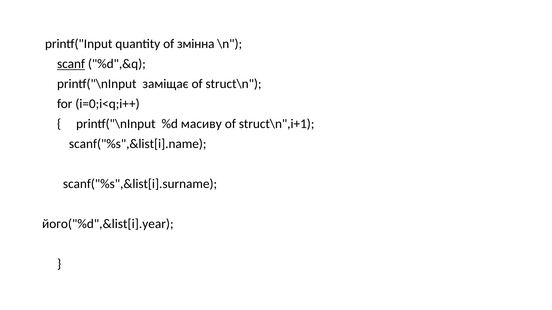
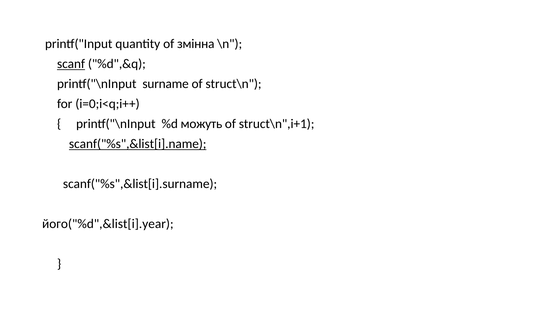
заміщає: заміщає -> surname
масиву: масиву -> можуть
scanf("%s",&list[i].name underline: none -> present
